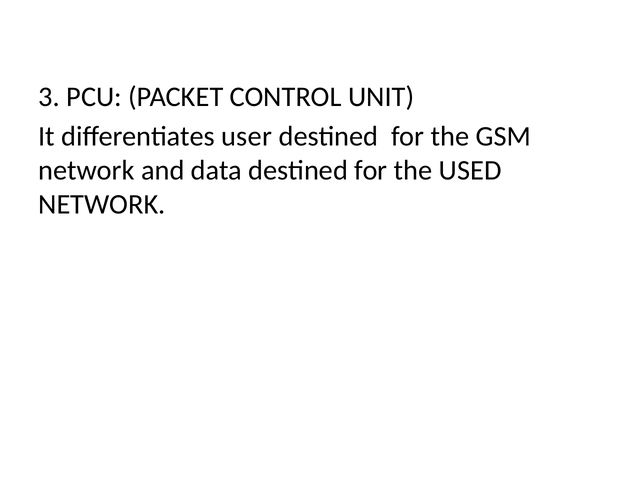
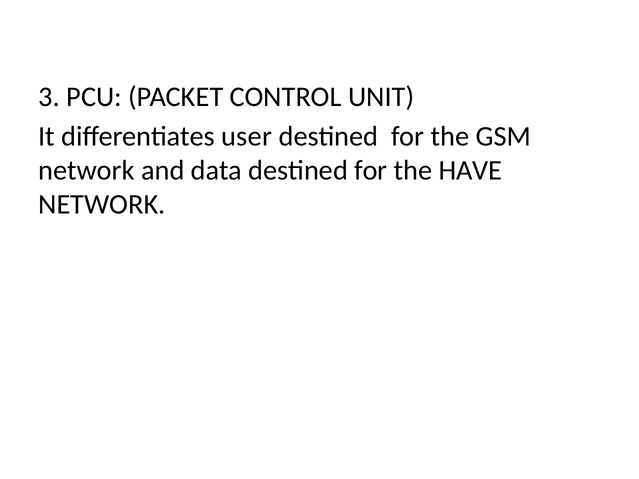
USED: USED -> HAVE
